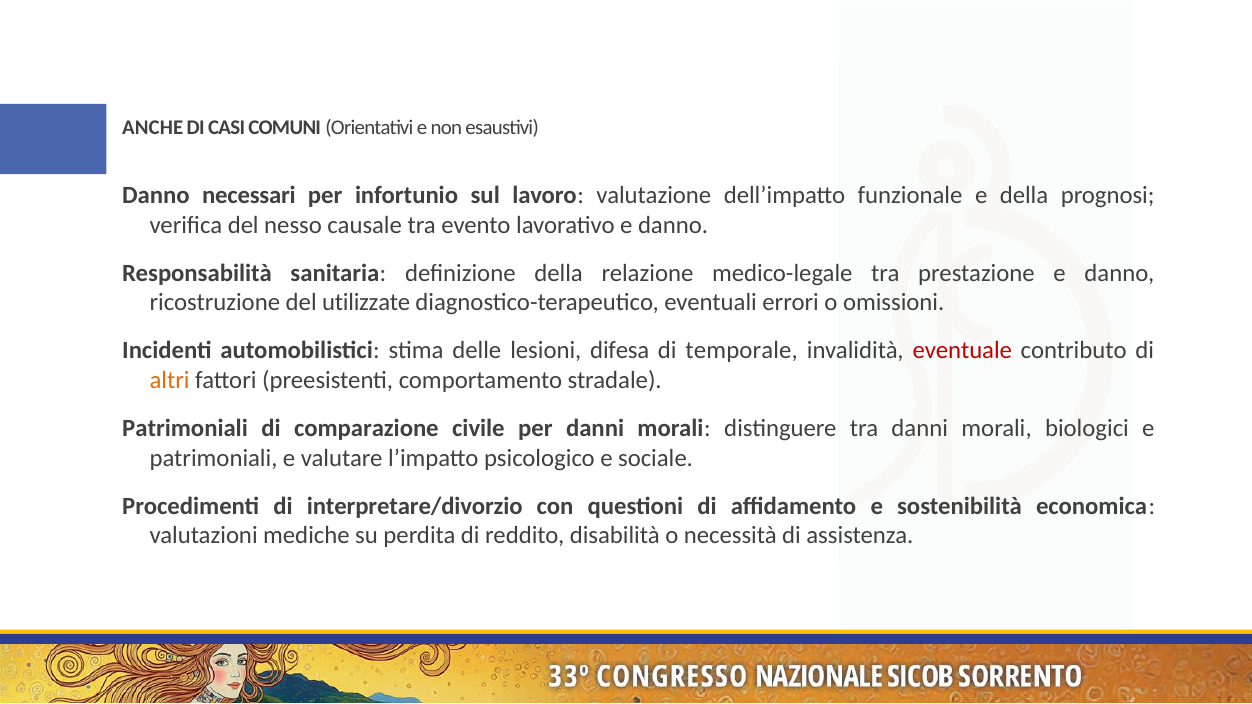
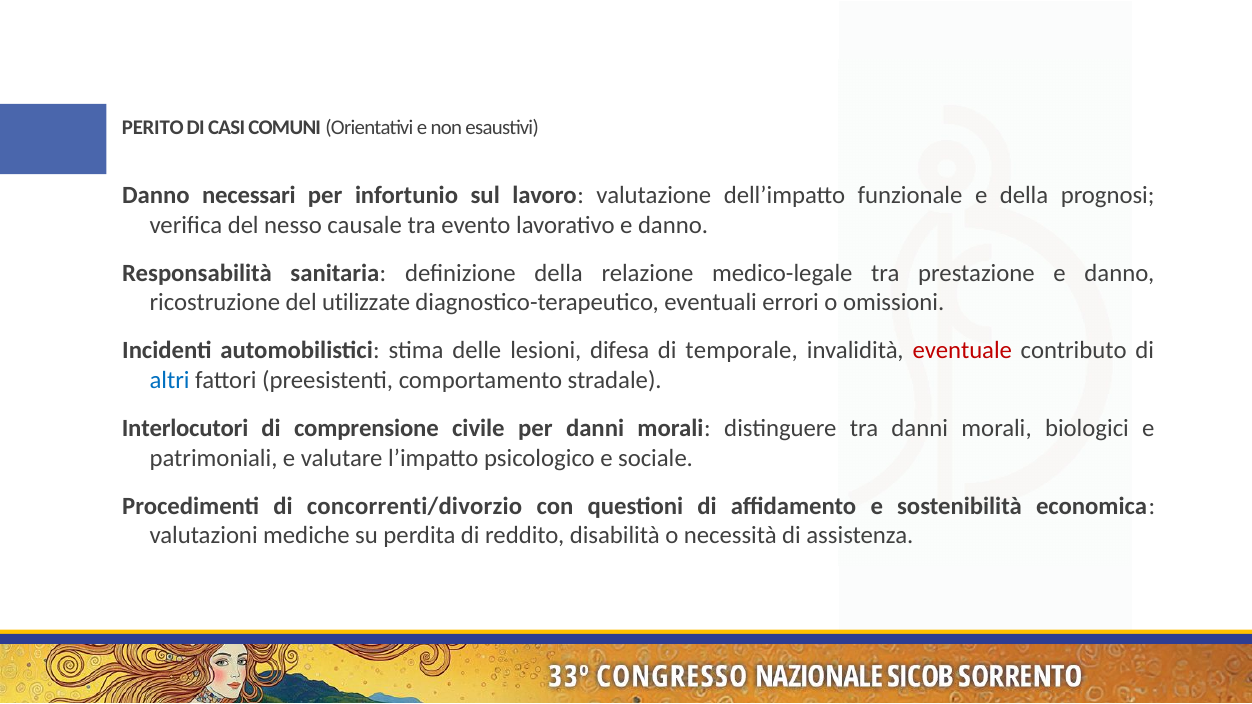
ANCHE: ANCHE -> PERITO
altri colour: orange -> blue
Patrimoniali at (185, 428): Patrimoniali -> Interlocutori
comparazione: comparazione -> comprensione
interpretare/divorzio: interpretare/divorzio -> concorrenti/divorzio
